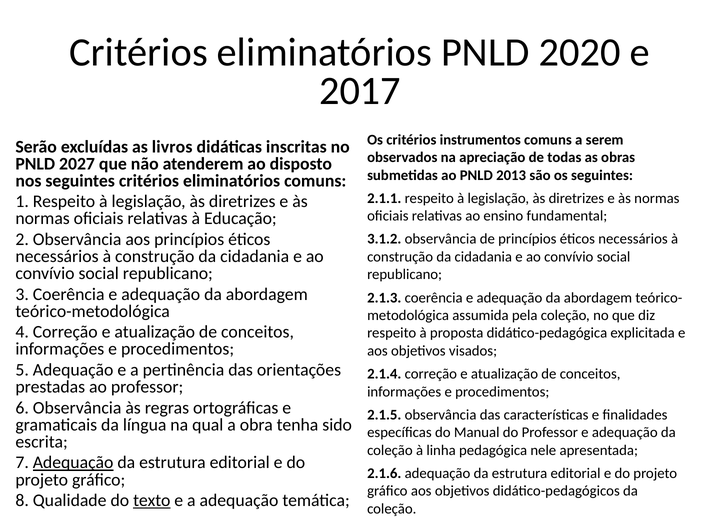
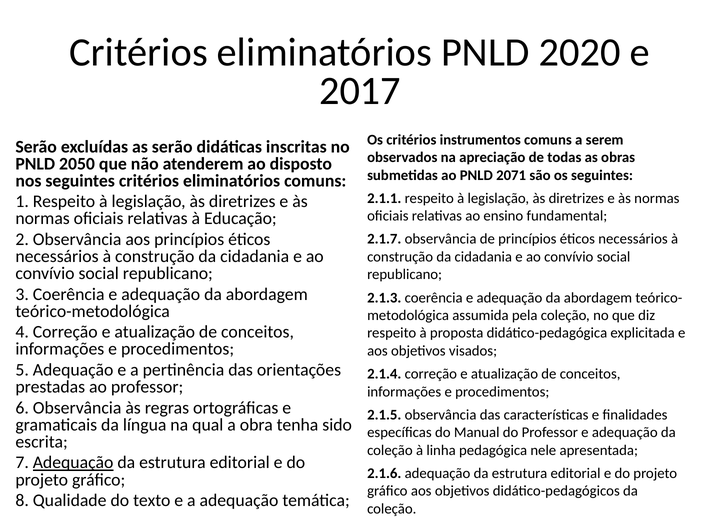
as livros: livros -> serão
2027: 2027 -> 2050
2013: 2013 -> 2071
3.1.2: 3.1.2 -> 2.1.7
texto underline: present -> none
